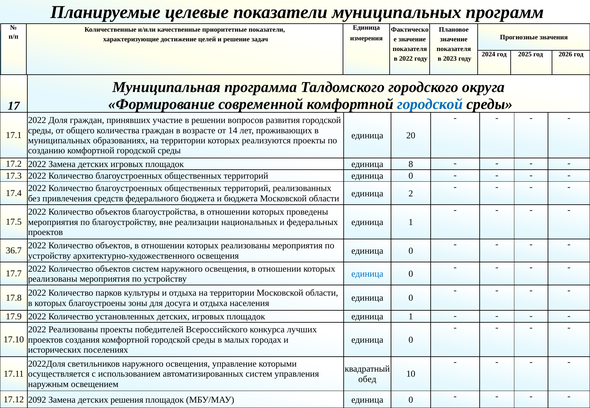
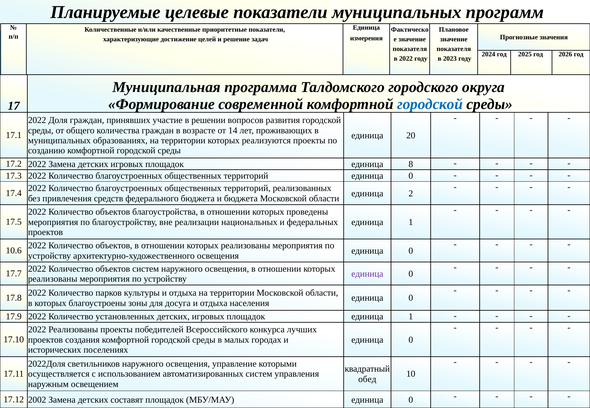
36.7: 36.7 -> 10.6
единица at (367, 274) colour: blue -> purple
2092: 2092 -> 2002
решения: решения -> составят
